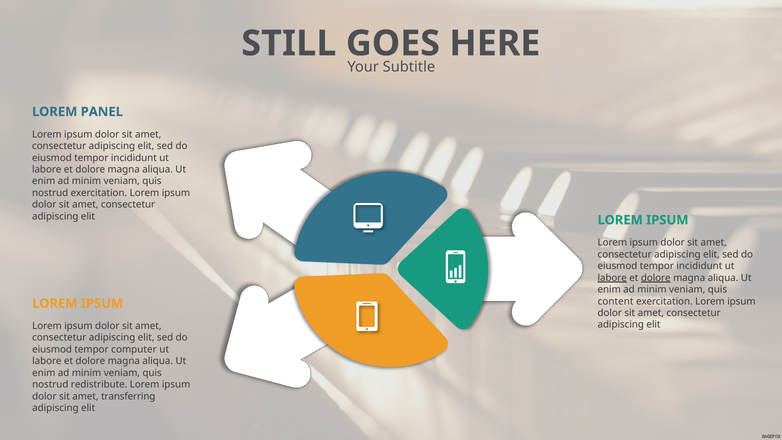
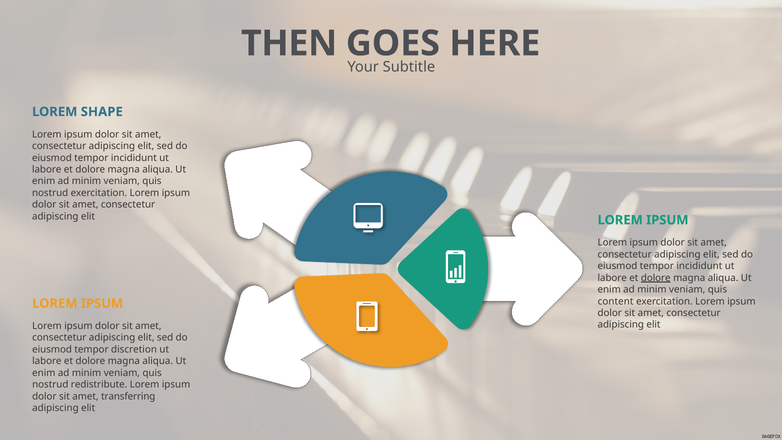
STILL: STILL -> THEN
PANEL: PANEL -> SHAPE
labore at (612, 278) underline: present -> none
computer: computer -> discretion
